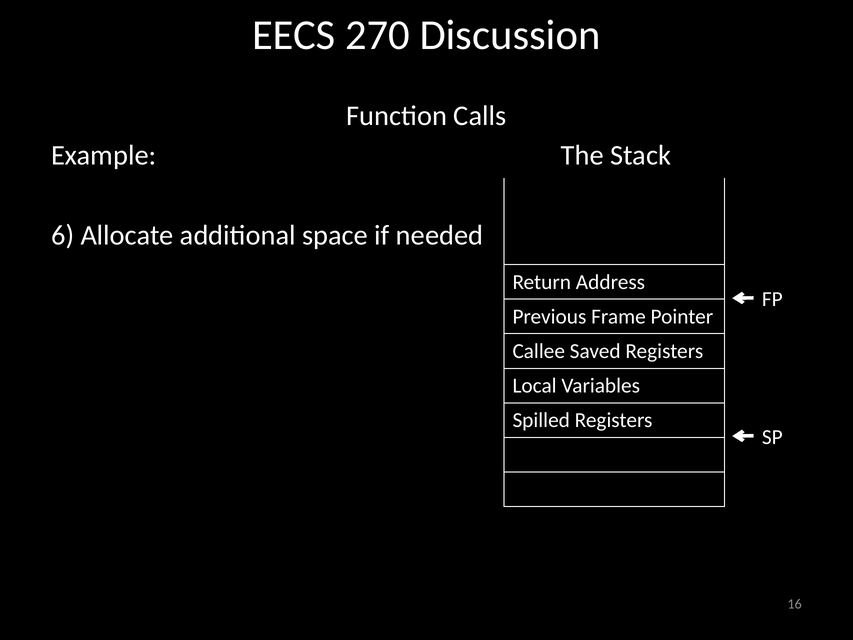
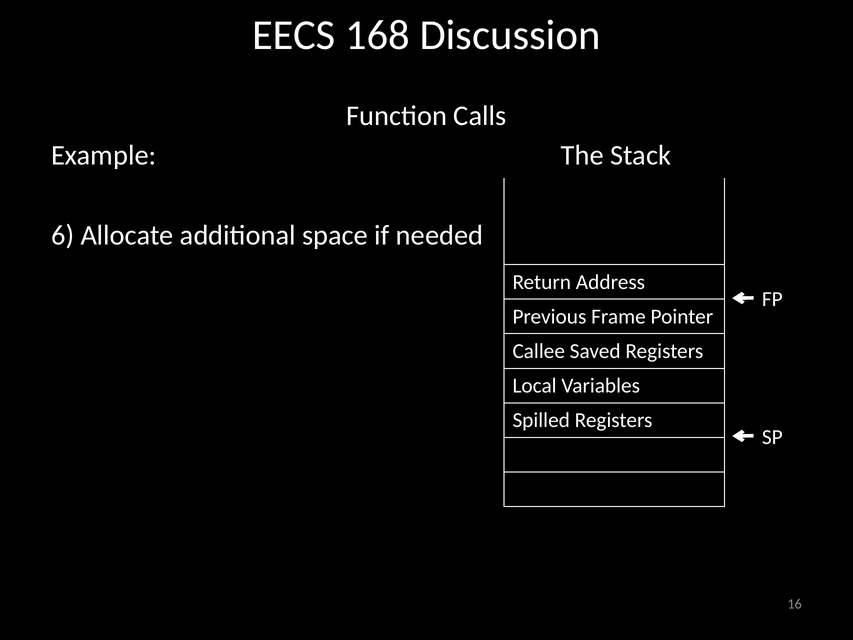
270: 270 -> 168
